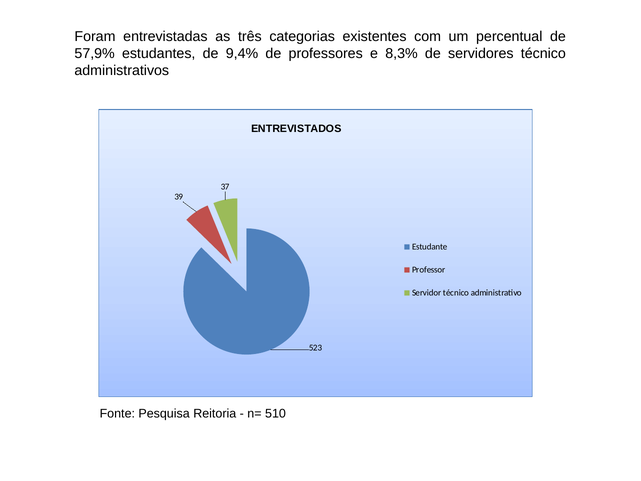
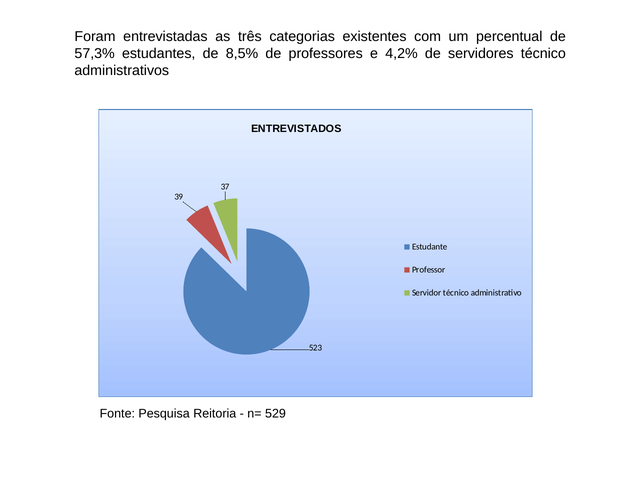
57,9%: 57,9% -> 57,3%
9,4%: 9,4% -> 8,5%
8,3%: 8,3% -> 4,2%
510: 510 -> 529
